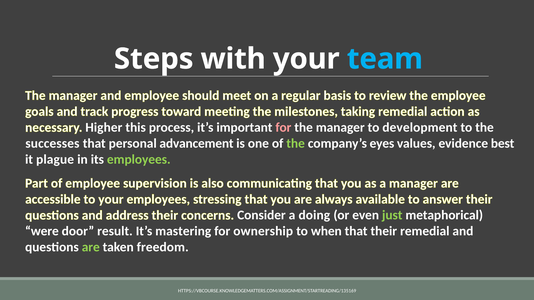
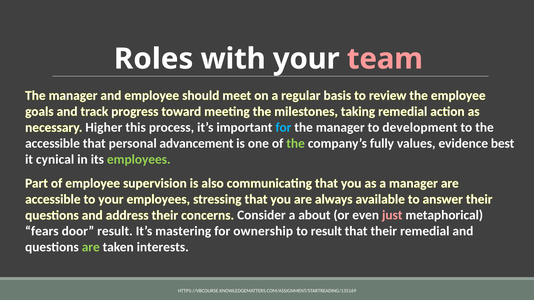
Steps: Steps -> Roles
team colour: light blue -> pink
for at (283, 128) colour: pink -> light blue
successes at (52, 144): successes -> accessible
eyes: eyes -> fully
plague: plague -> cynical
doing: doing -> about
just colour: light green -> pink
were: were -> fears
to when: when -> result
freedom: freedom -> interests
